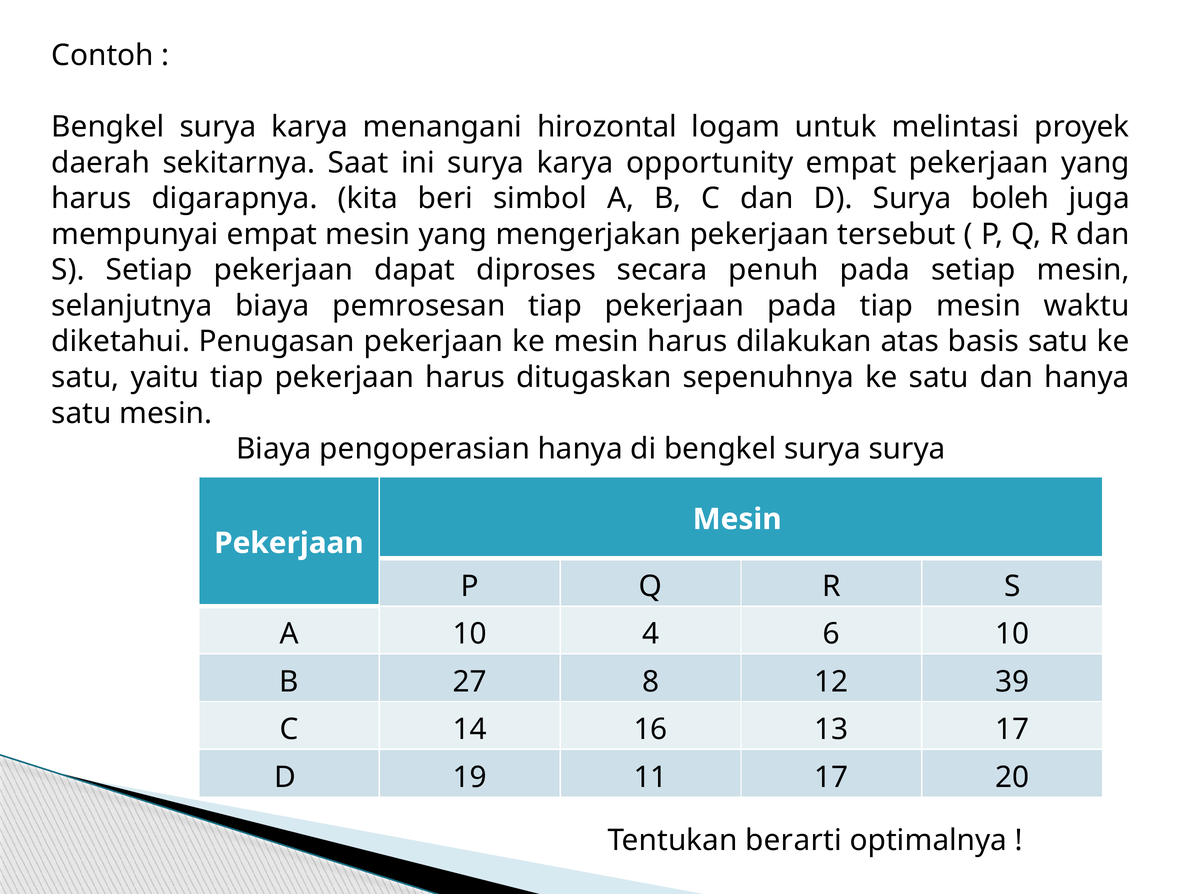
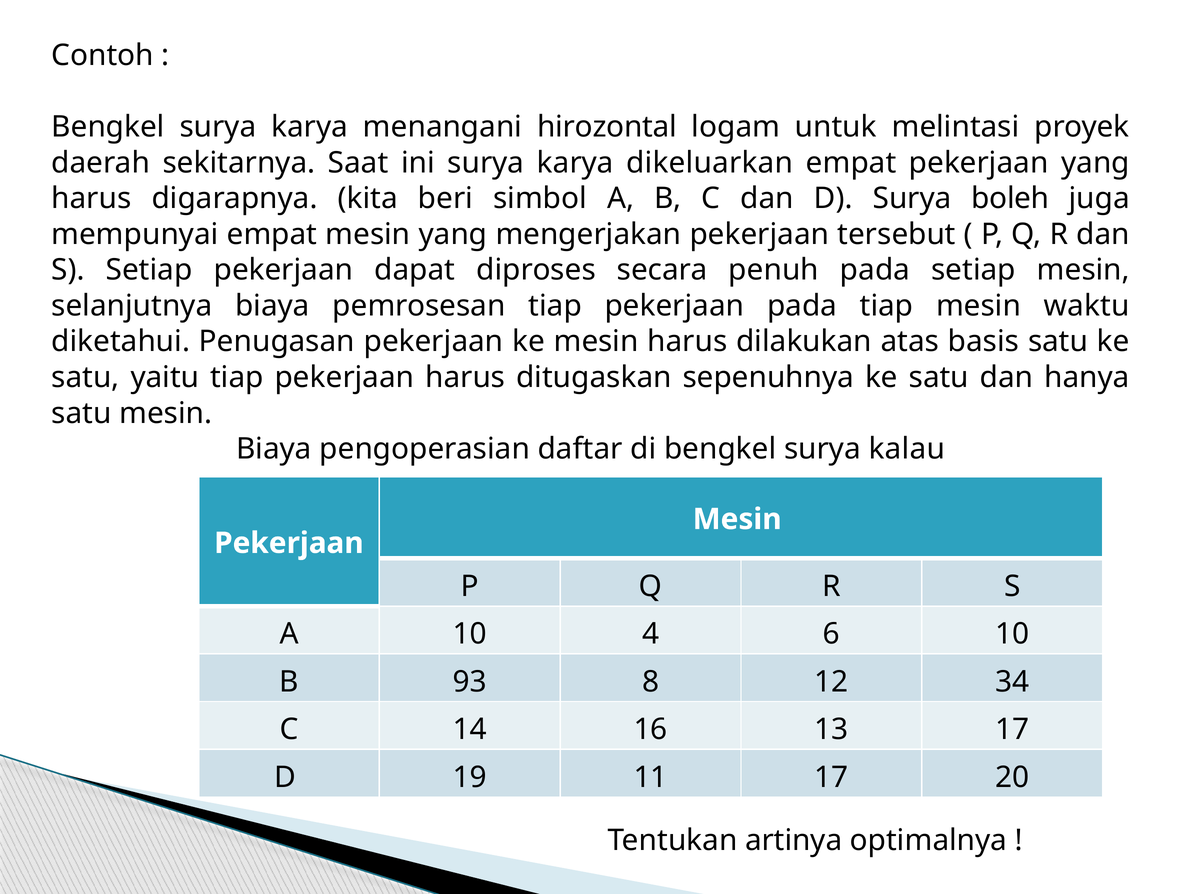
opportunity: opportunity -> dikeluarkan
pengoperasian hanya: hanya -> daftar
surya surya: surya -> kalau
27: 27 -> 93
39: 39 -> 34
berarti: berarti -> artinya
